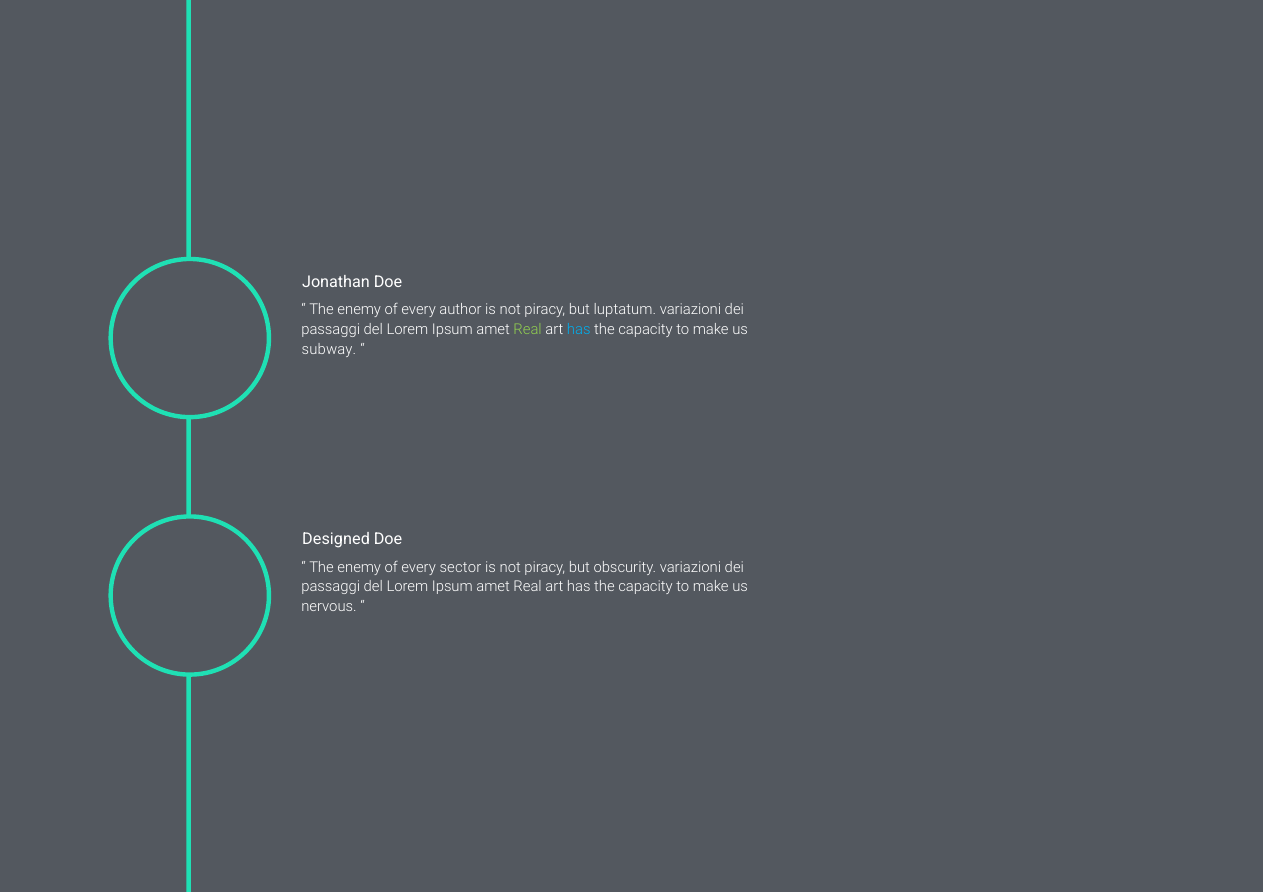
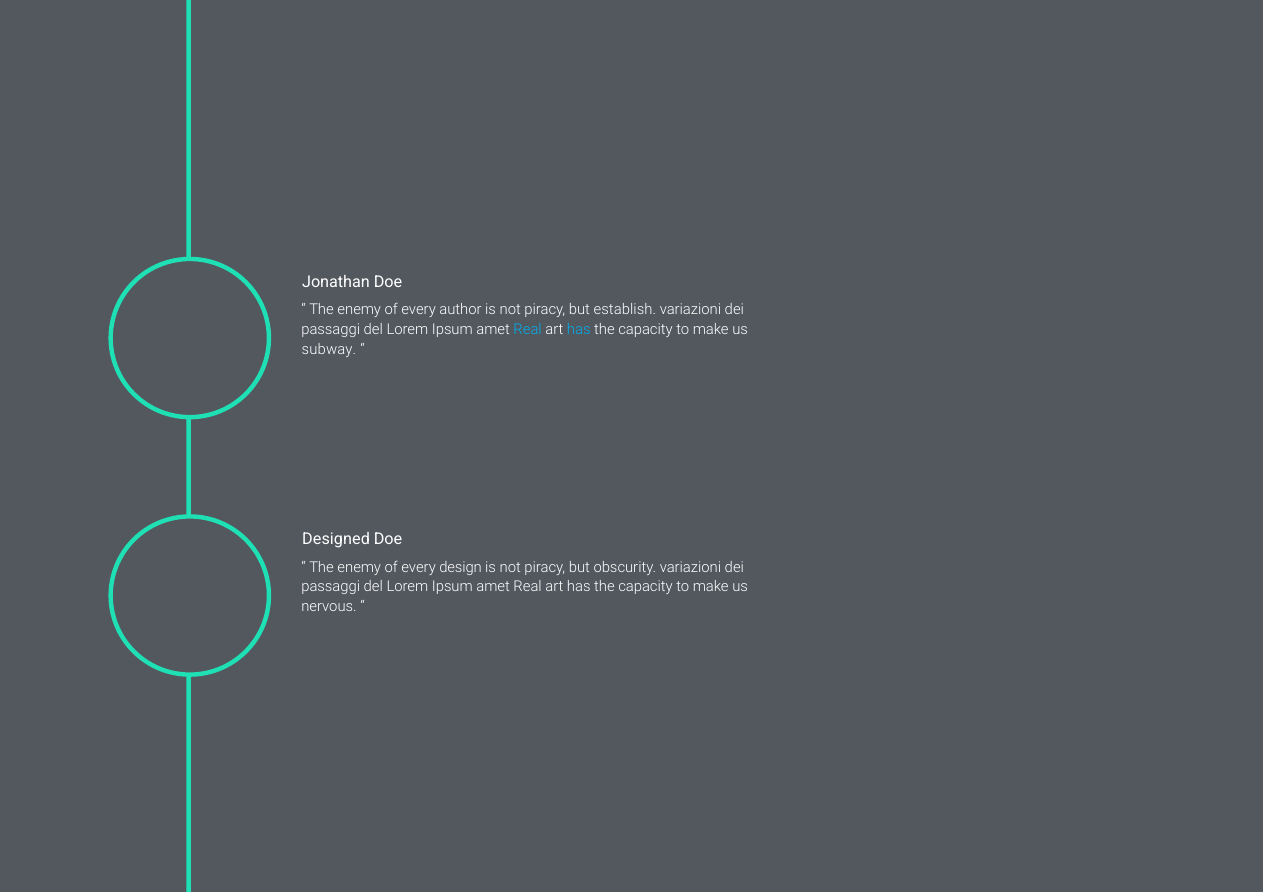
luptatum: luptatum -> establish
Real at (528, 330) colour: light green -> light blue
sector: sector -> design
